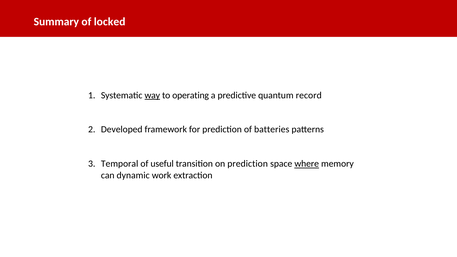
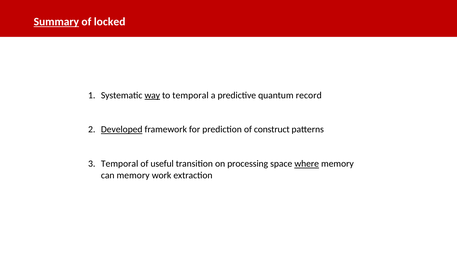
Summary underline: none -> present
to operating: operating -> temporal
Developed underline: none -> present
batteries: batteries -> construct
on prediction: prediction -> processing
can dynamic: dynamic -> memory
